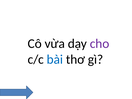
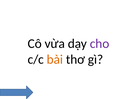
bài colour: blue -> orange
